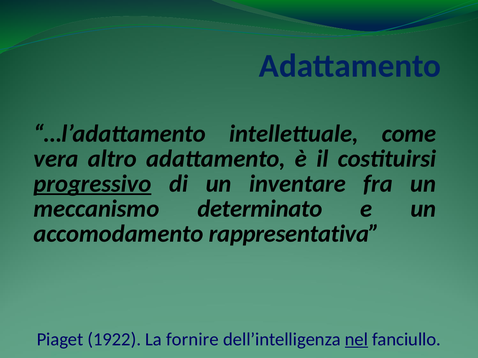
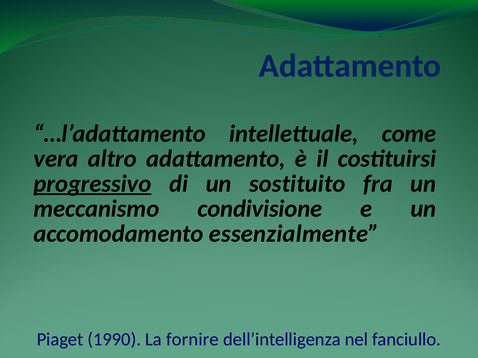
inventare: inventare -> sostituito
determinato: determinato -> condivisione
rappresentativa: rappresentativa -> essenzialmente
1922: 1922 -> 1990
nel underline: present -> none
